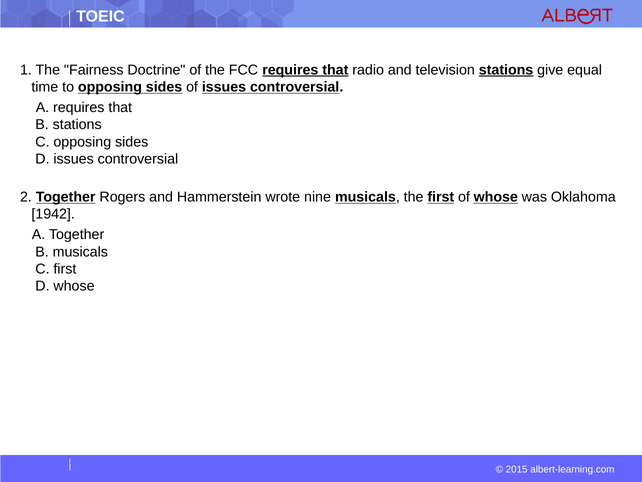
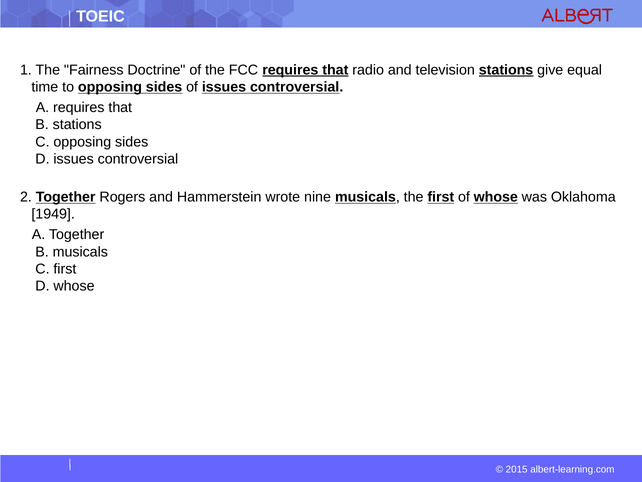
1942: 1942 -> 1949
